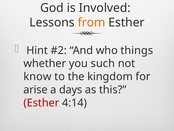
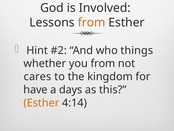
you such: such -> from
know: know -> cares
arise: arise -> have
Esther at (41, 102) colour: red -> orange
